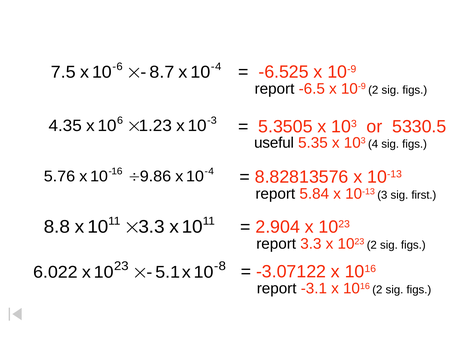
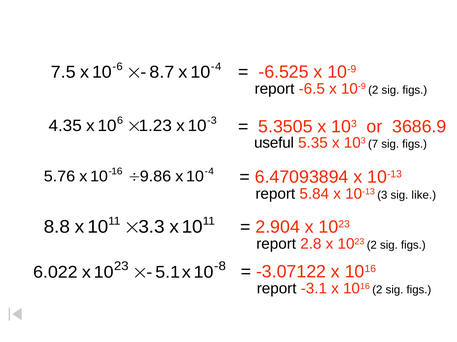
5330.5: 5330.5 -> 3686.9
103 4: 4 -> 7
8.82813576: 8.82813576 -> 6.47093894
first: first -> like
report 3.3: 3.3 -> 2.8
